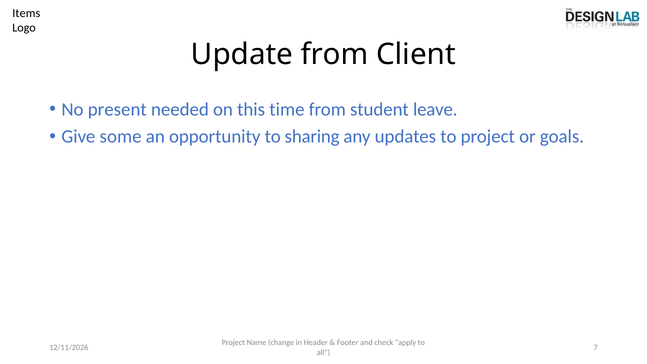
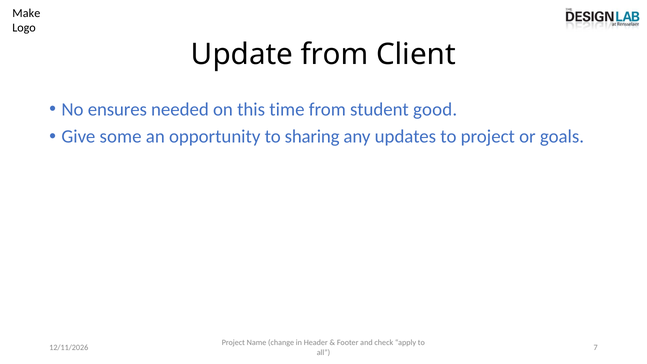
Items: Items -> Make
present: present -> ensures
leave: leave -> good
